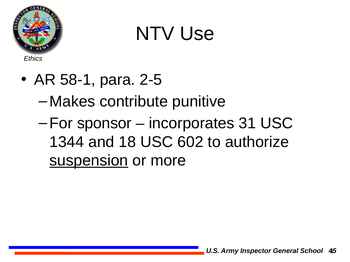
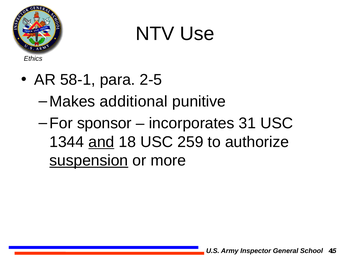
contribute: contribute -> additional
and underline: none -> present
602: 602 -> 259
